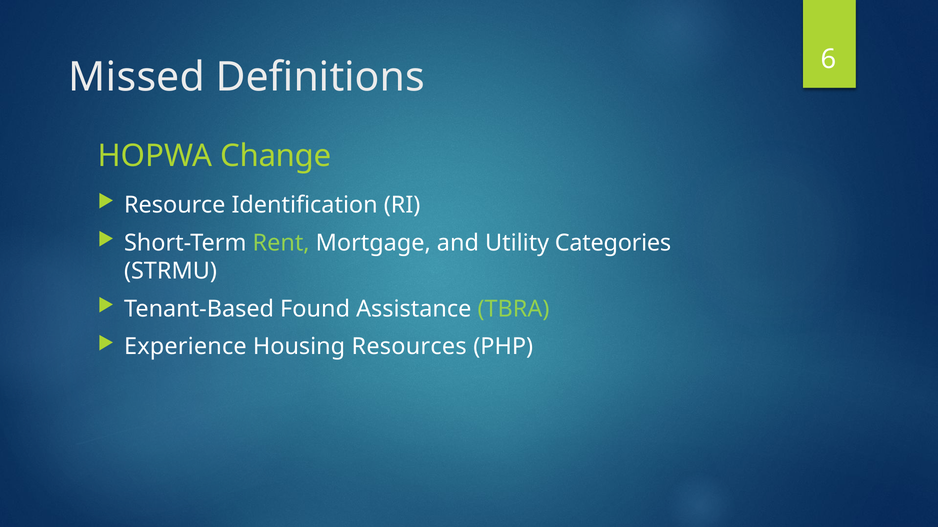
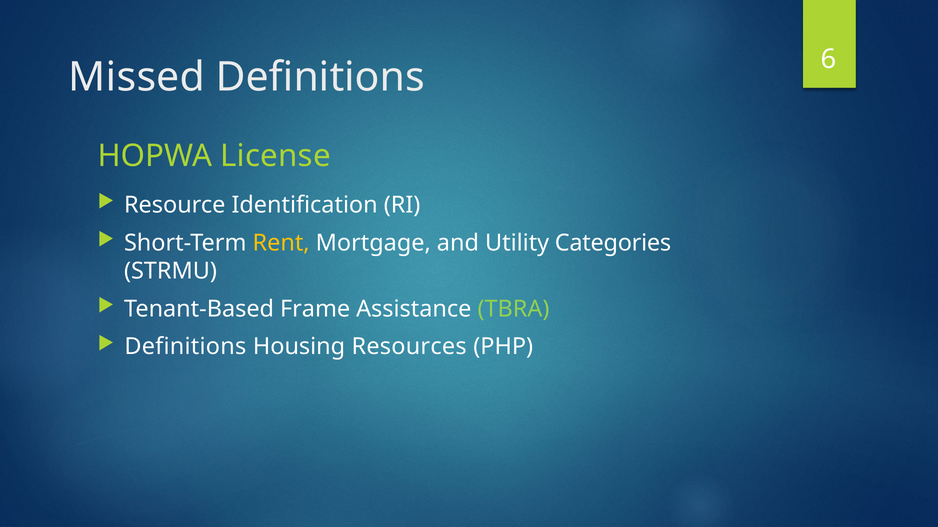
Change: Change -> License
Rent colour: light green -> yellow
Found: Found -> Frame
Experience at (185, 347): Experience -> Definitions
